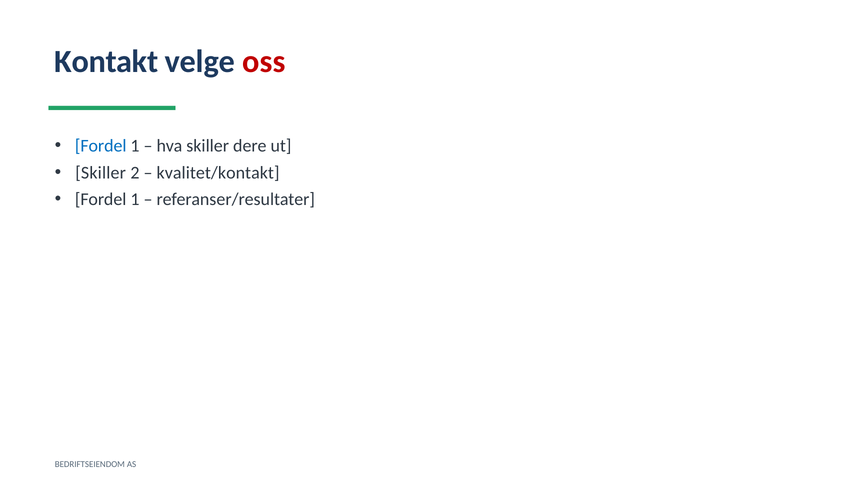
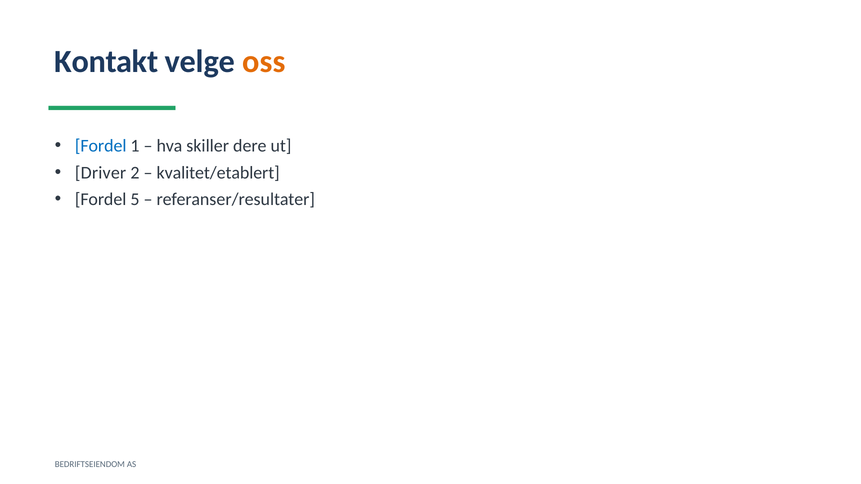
oss colour: red -> orange
Skiller at (101, 173): Skiller -> Driver
kvalitet/kontakt: kvalitet/kontakt -> kvalitet/etablert
1 at (135, 200): 1 -> 5
